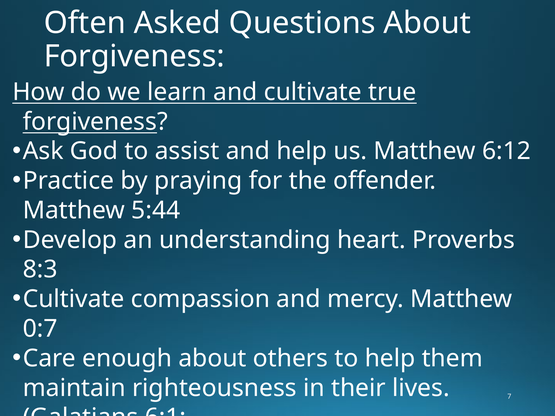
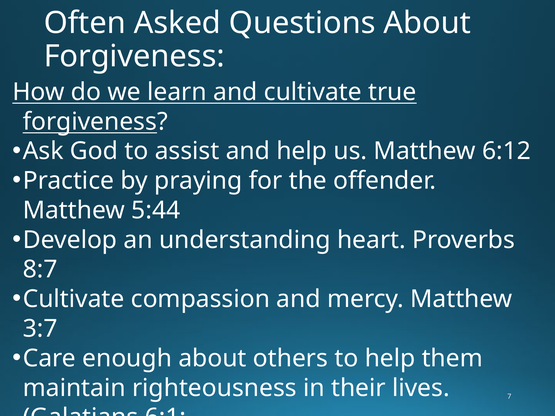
8:3: 8:3 -> 8:7
0:7: 0:7 -> 3:7
